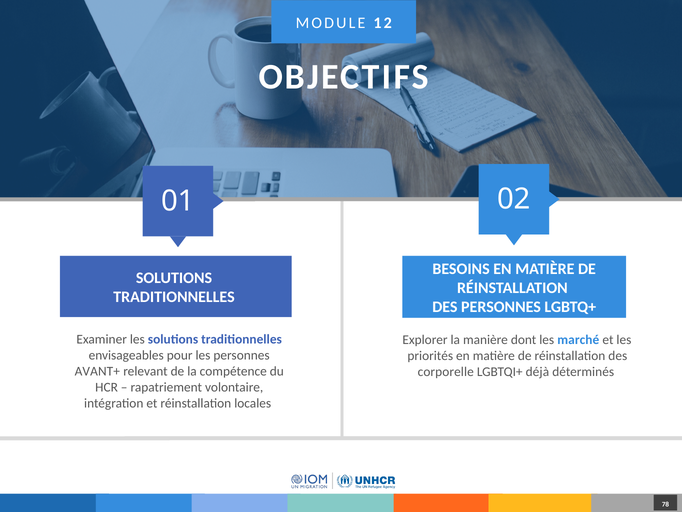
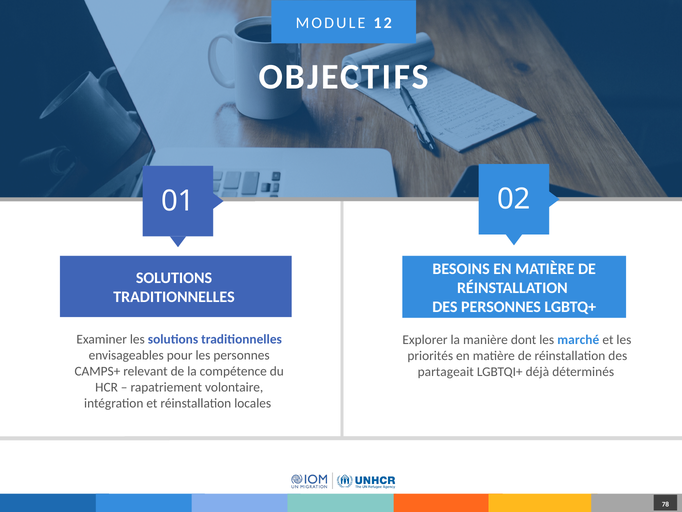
AVANT+: AVANT+ -> CAMPS+
corporelle: corporelle -> partageait
